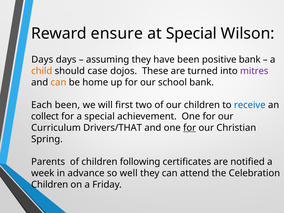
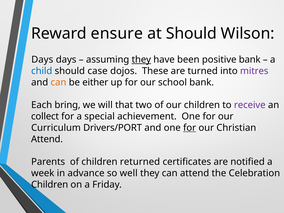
at Special: Special -> Should
they at (141, 60) underline: none -> present
child colour: orange -> blue
home: home -> either
Each been: been -> bring
first: first -> that
receive colour: blue -> purple
Drivers/THAT: Drivers/THAT -> Drivers/PORT
Spring at (47, 139): Spring -> Attend
following: following -> returned
